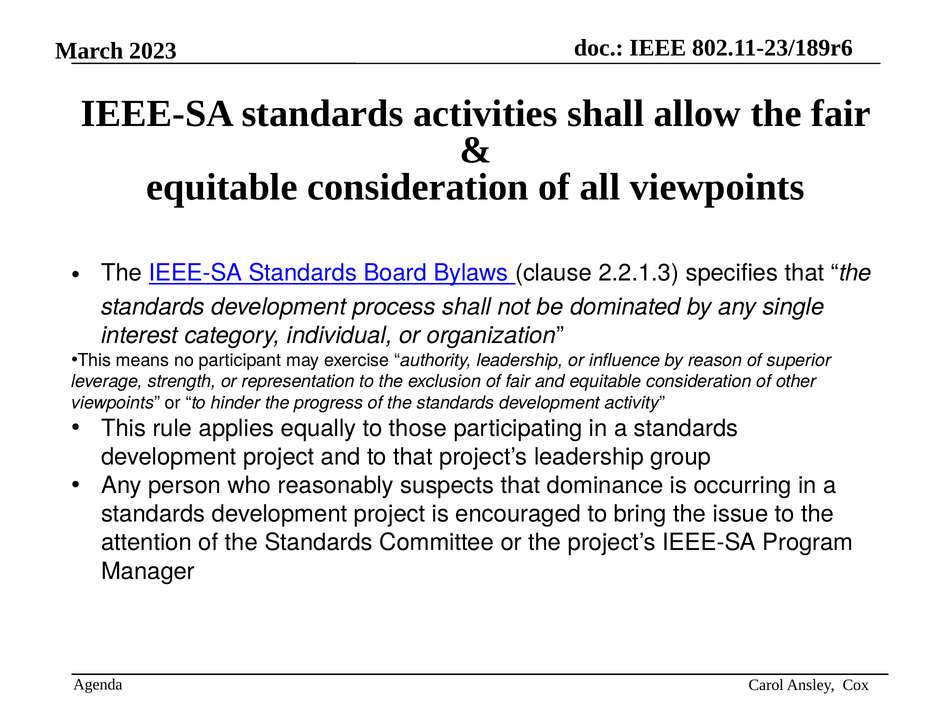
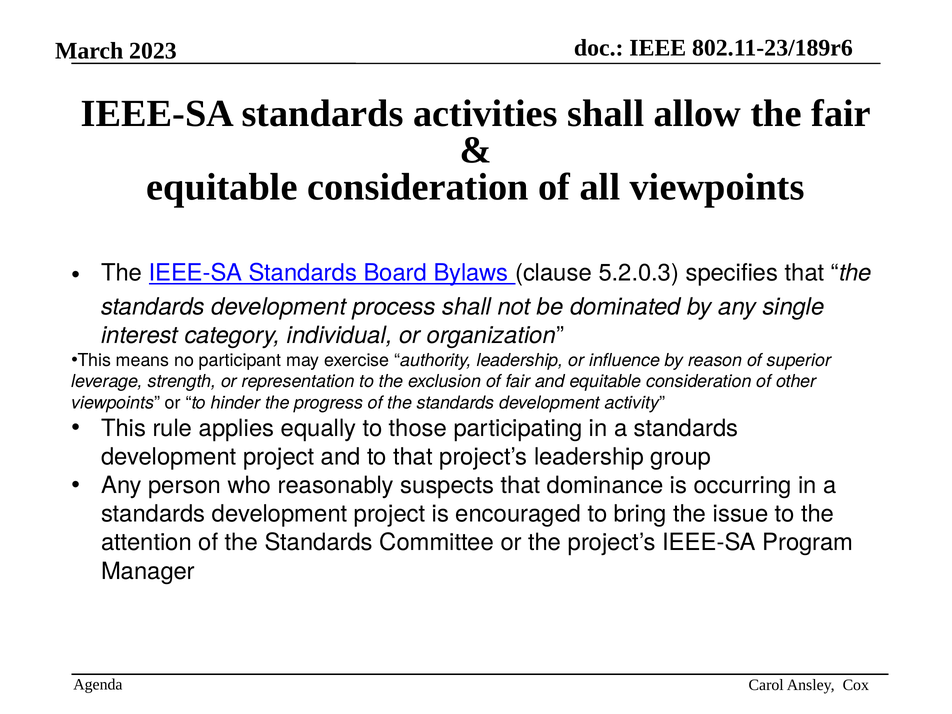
2.2.1.3: 2.2.1.3 -> 5.2.0.3
